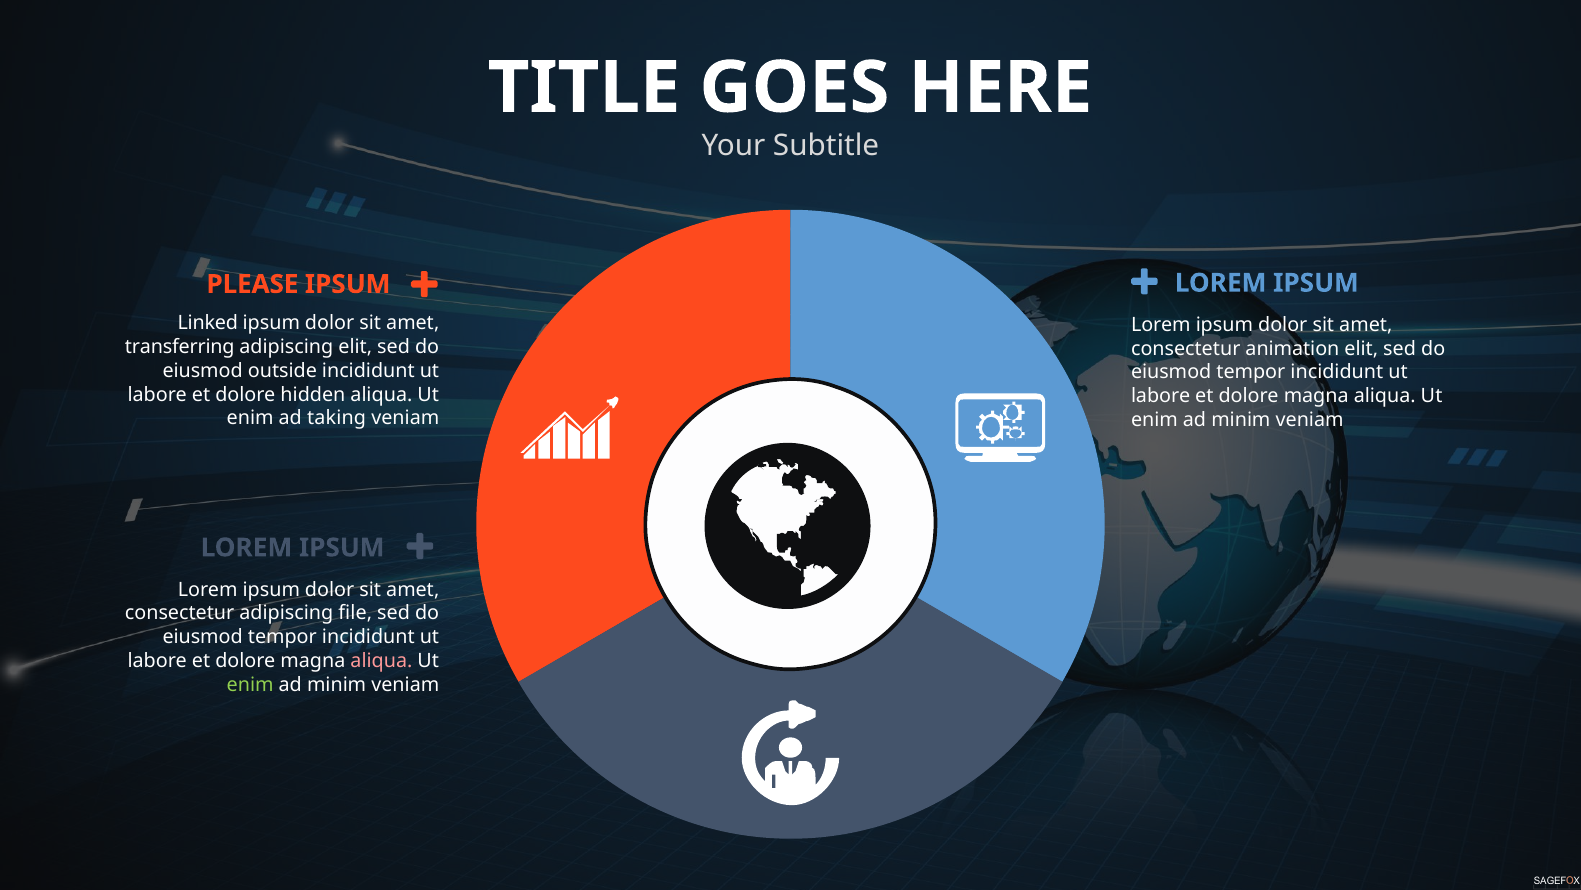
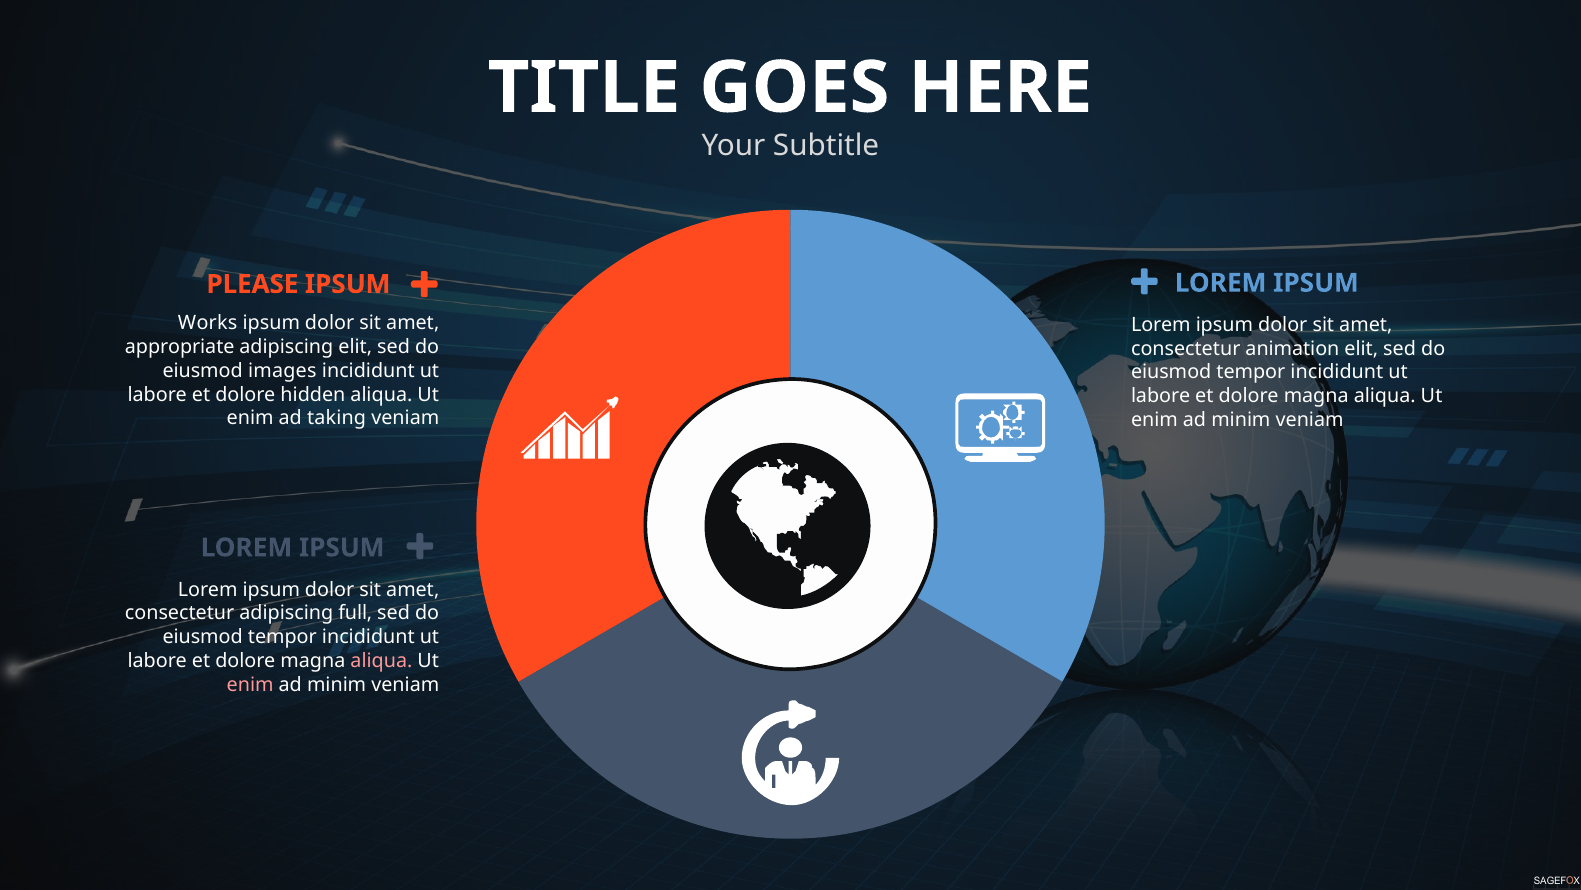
Linked: Linked -> Works
transferring: transferring -> appropriate
outside: outside -> images
file: file -> full
enim at (250, 684) colour: light green -> pink
